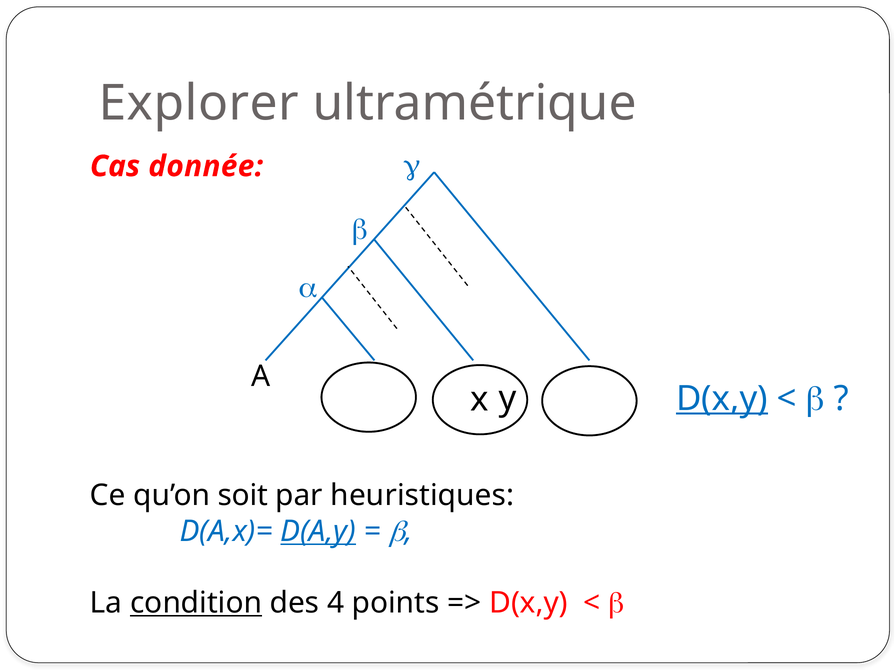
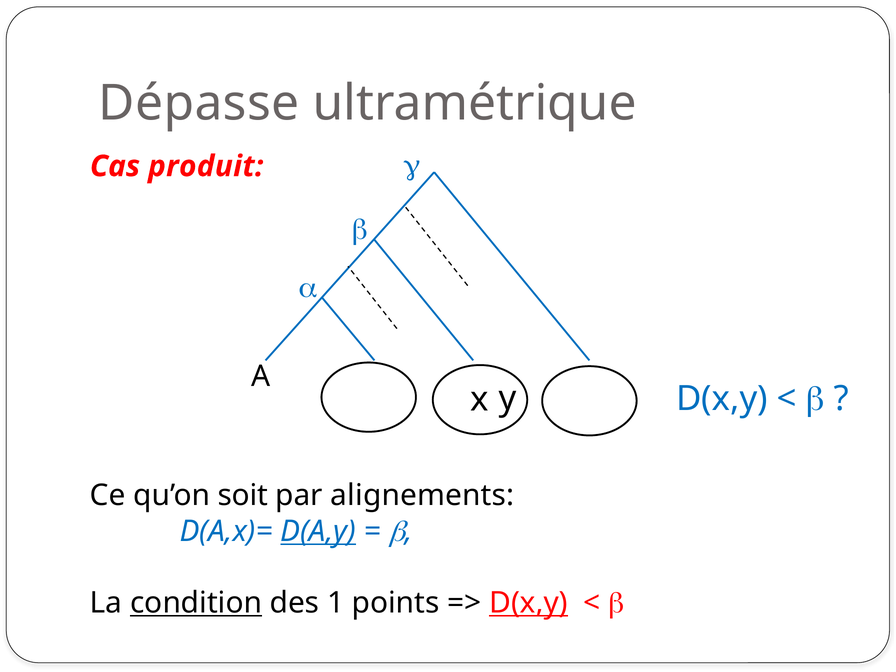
Explorer: Explorer -> Dépasse
donnée: donnée -> produit
D(x,y at (722, 399) underline: present -> none
heuristiques: heuristiques -> alignements
4: 4 -> 1
D(x,y at (529, 603) underline: none -> present
